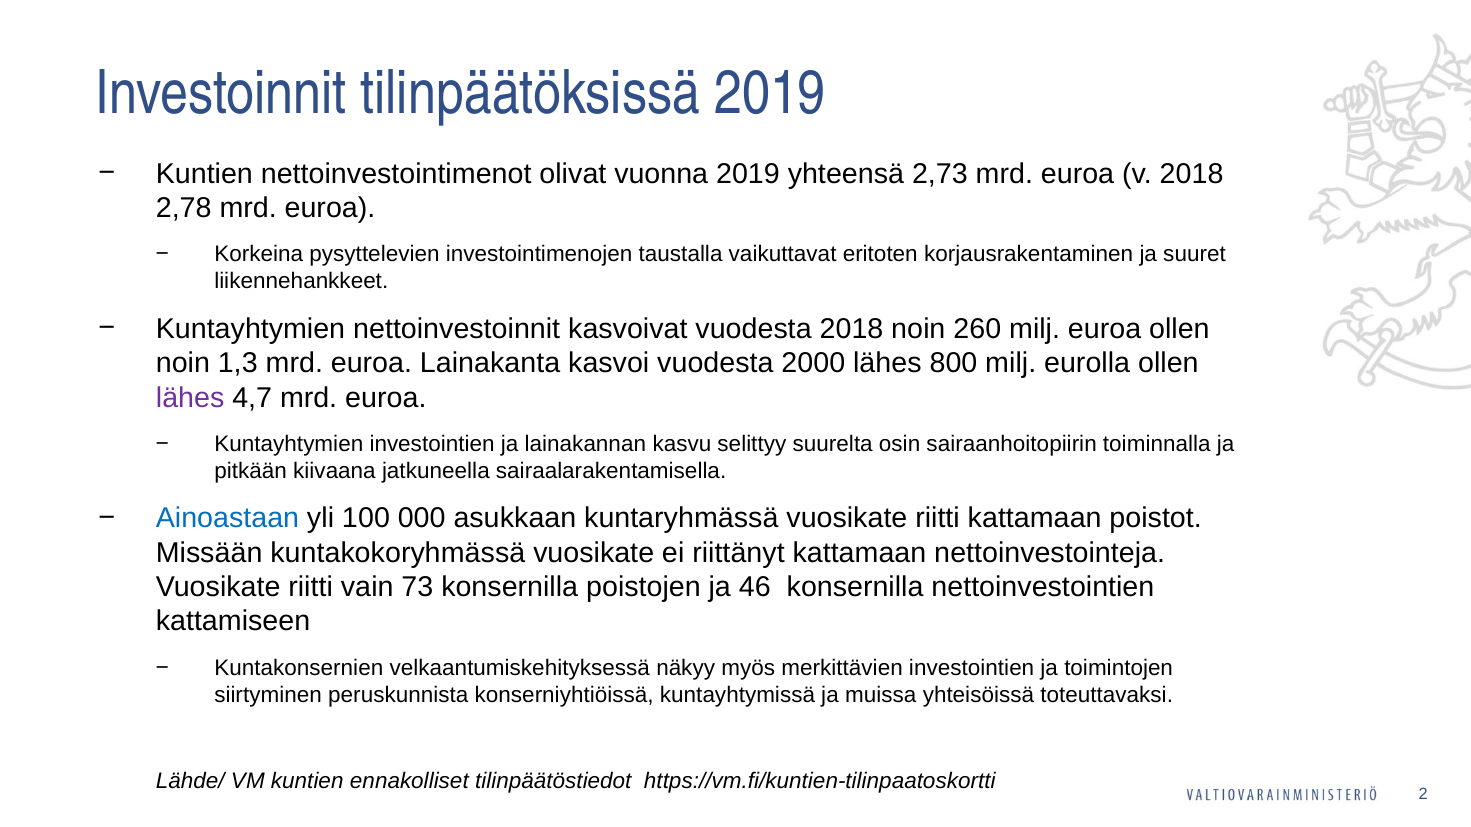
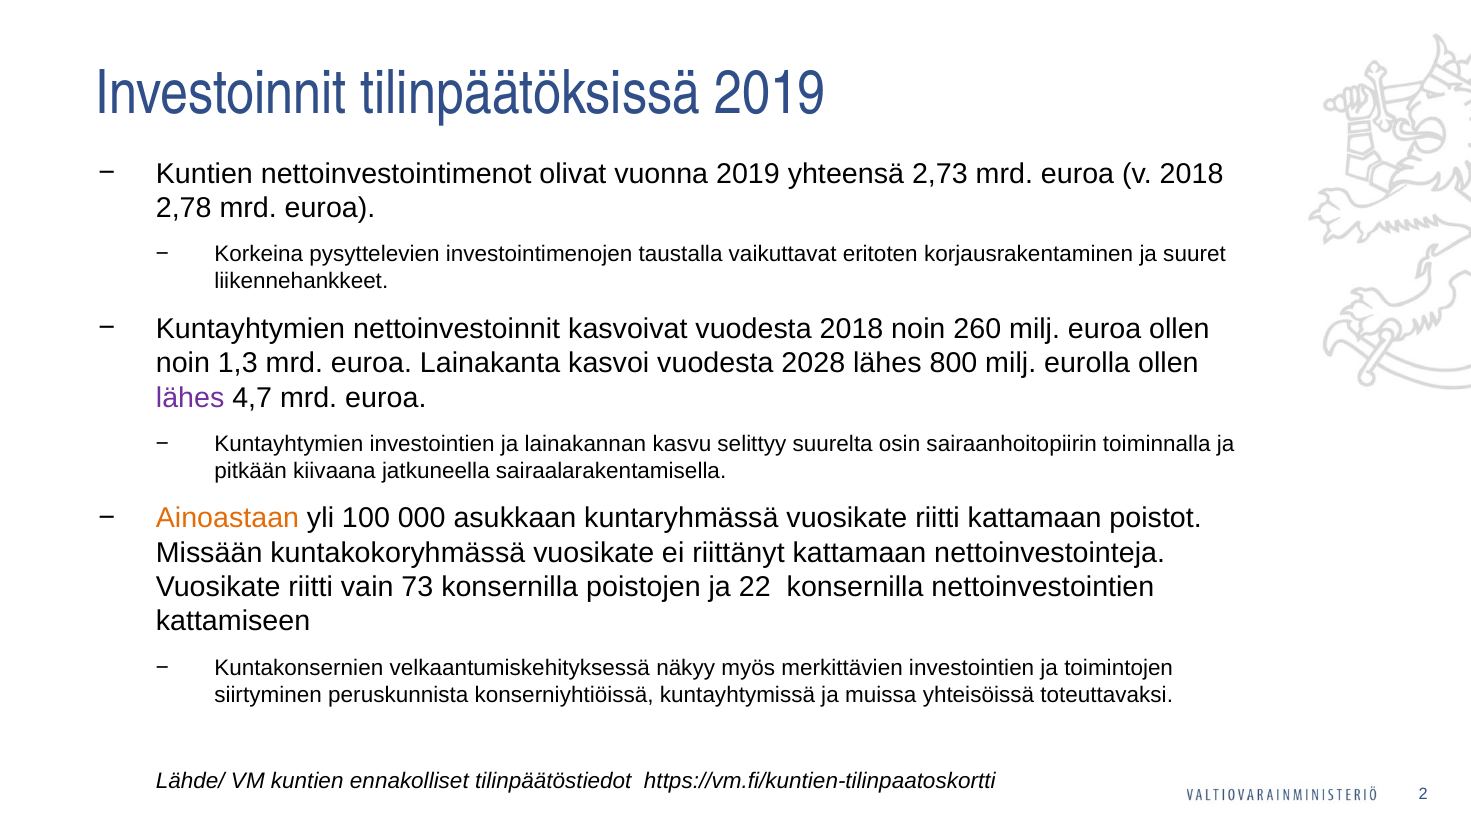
2000: 2000 -> 2028
Ainoastaan colour: blue -> orange
46: 46 -> 22
